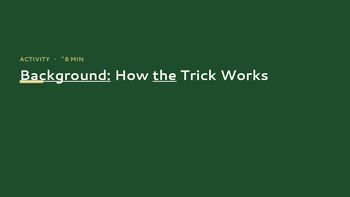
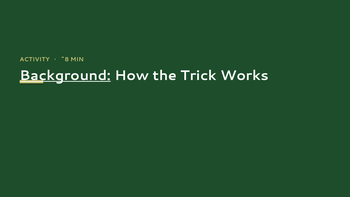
the underline: present -> none
